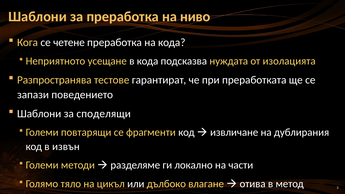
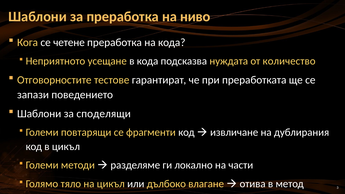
изолацията: изолацията -> количество
Разпространява: Разпространява -> Отговорностите
в извън: извън -> цикъл
